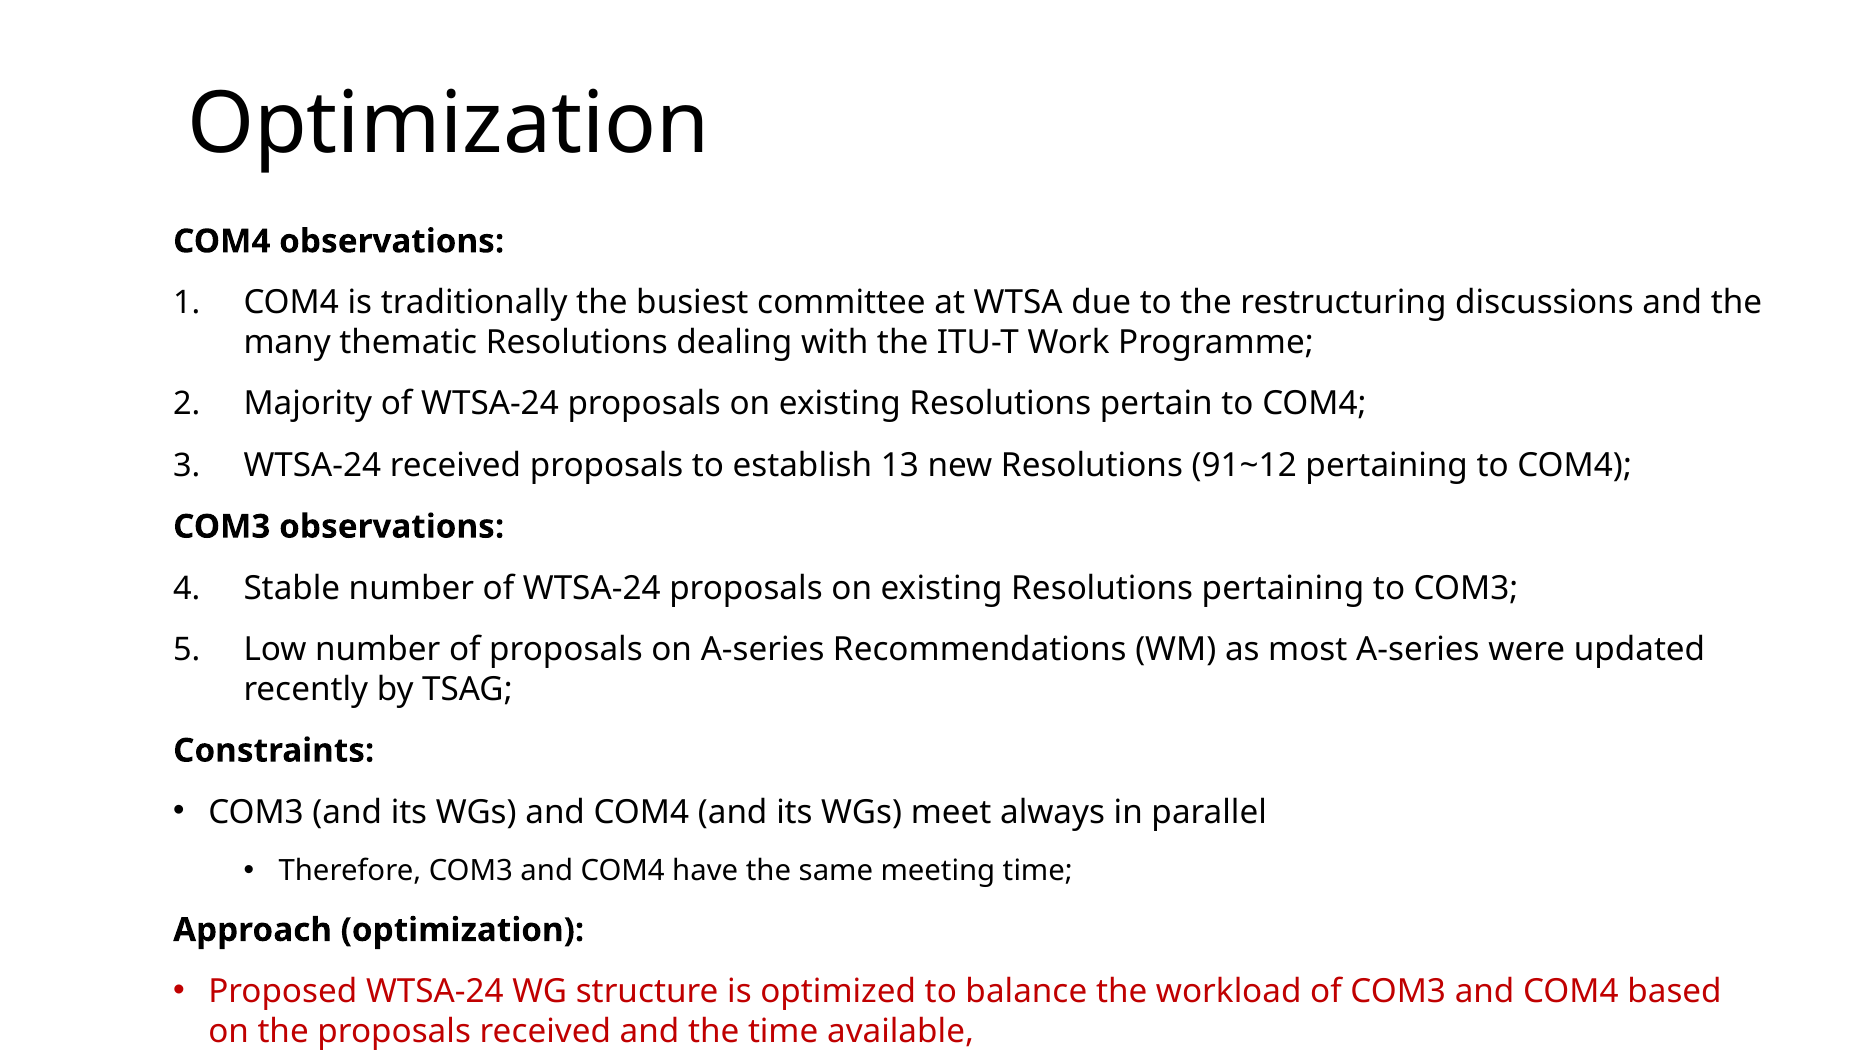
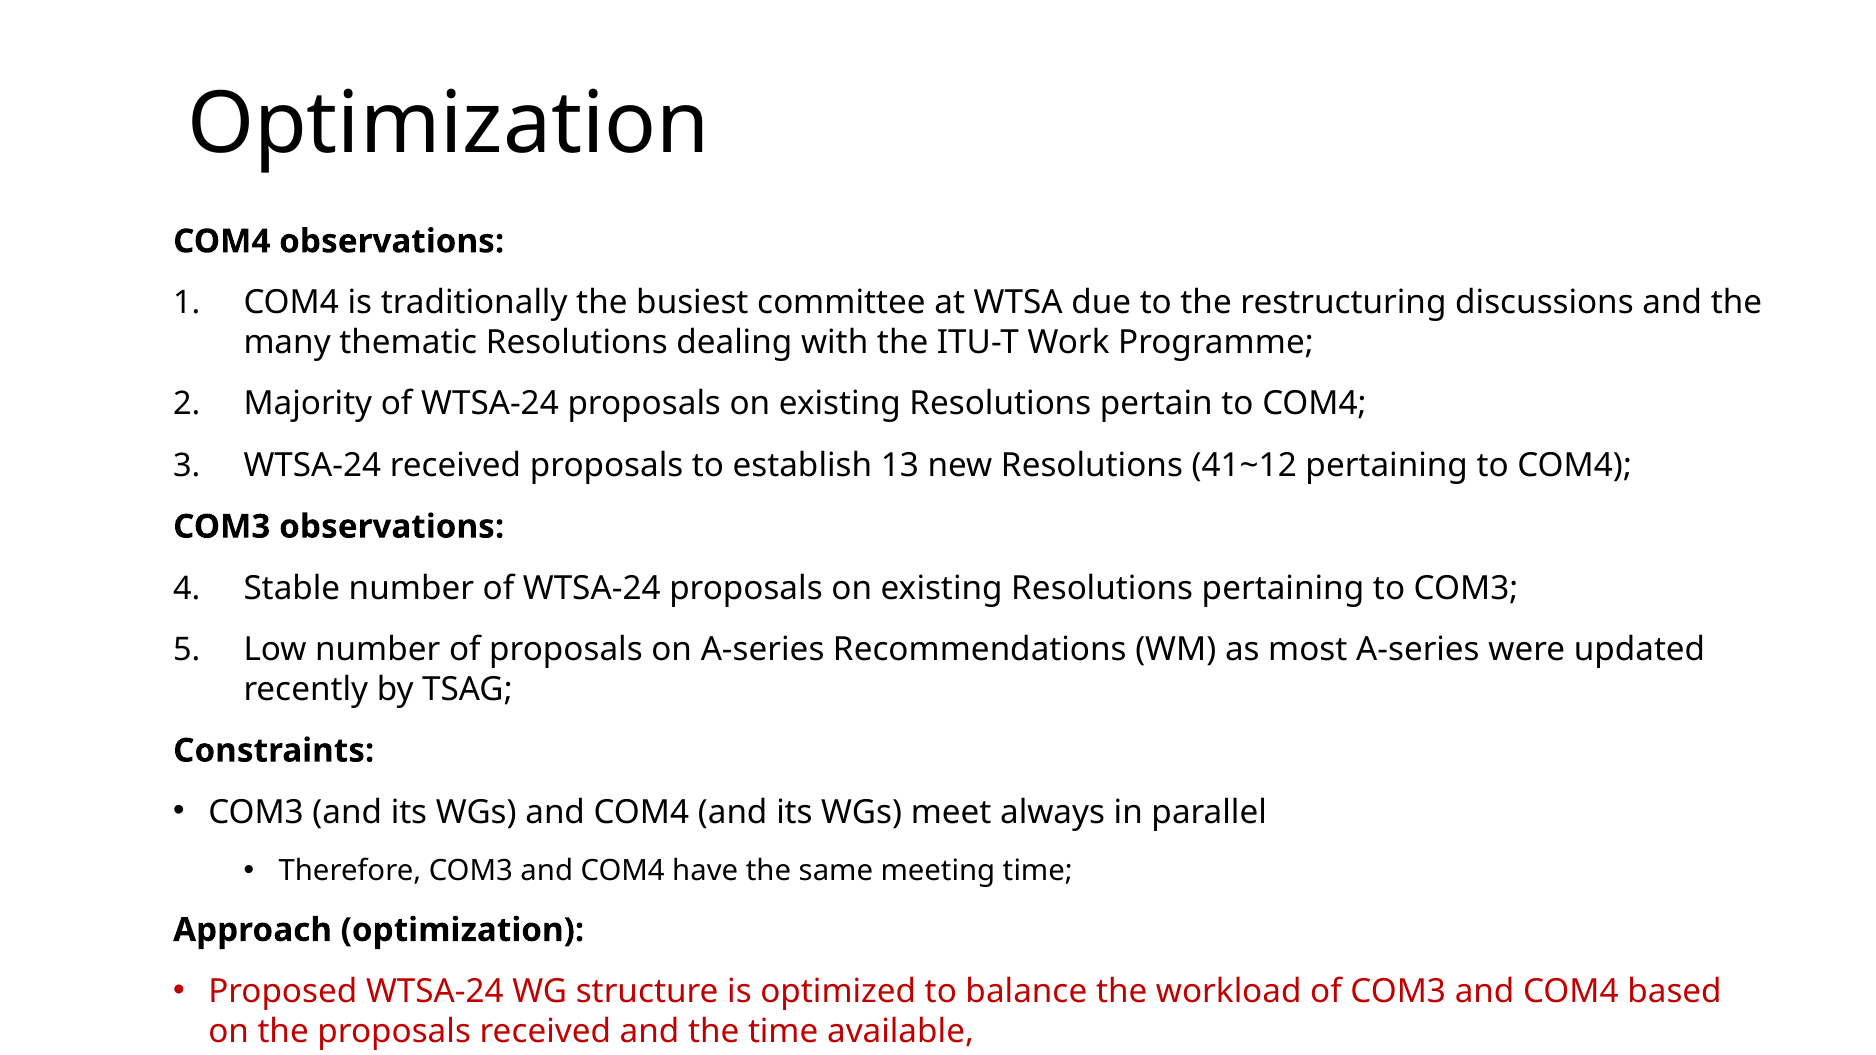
91~12: 91~12 -> 41~12
